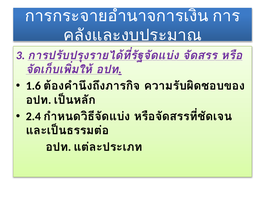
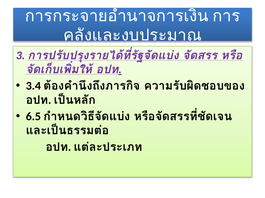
1.6: 1.6 -> 3.4
2.4: 2.4 -> 6.5
